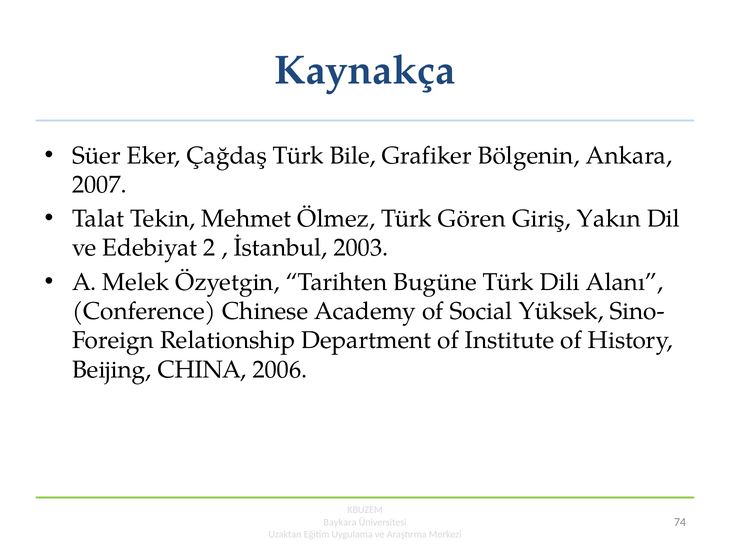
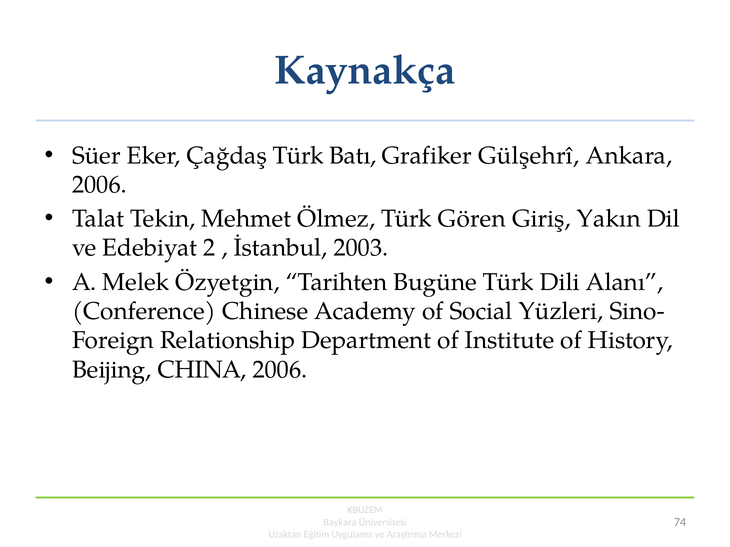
Bile: Bile -> Batı
Bölgenin: Bölgenin -> Gülşehrî
2007 at (99, 185): 2007 -> 2006
Yüksek: Yüksek -> Yüzleri
